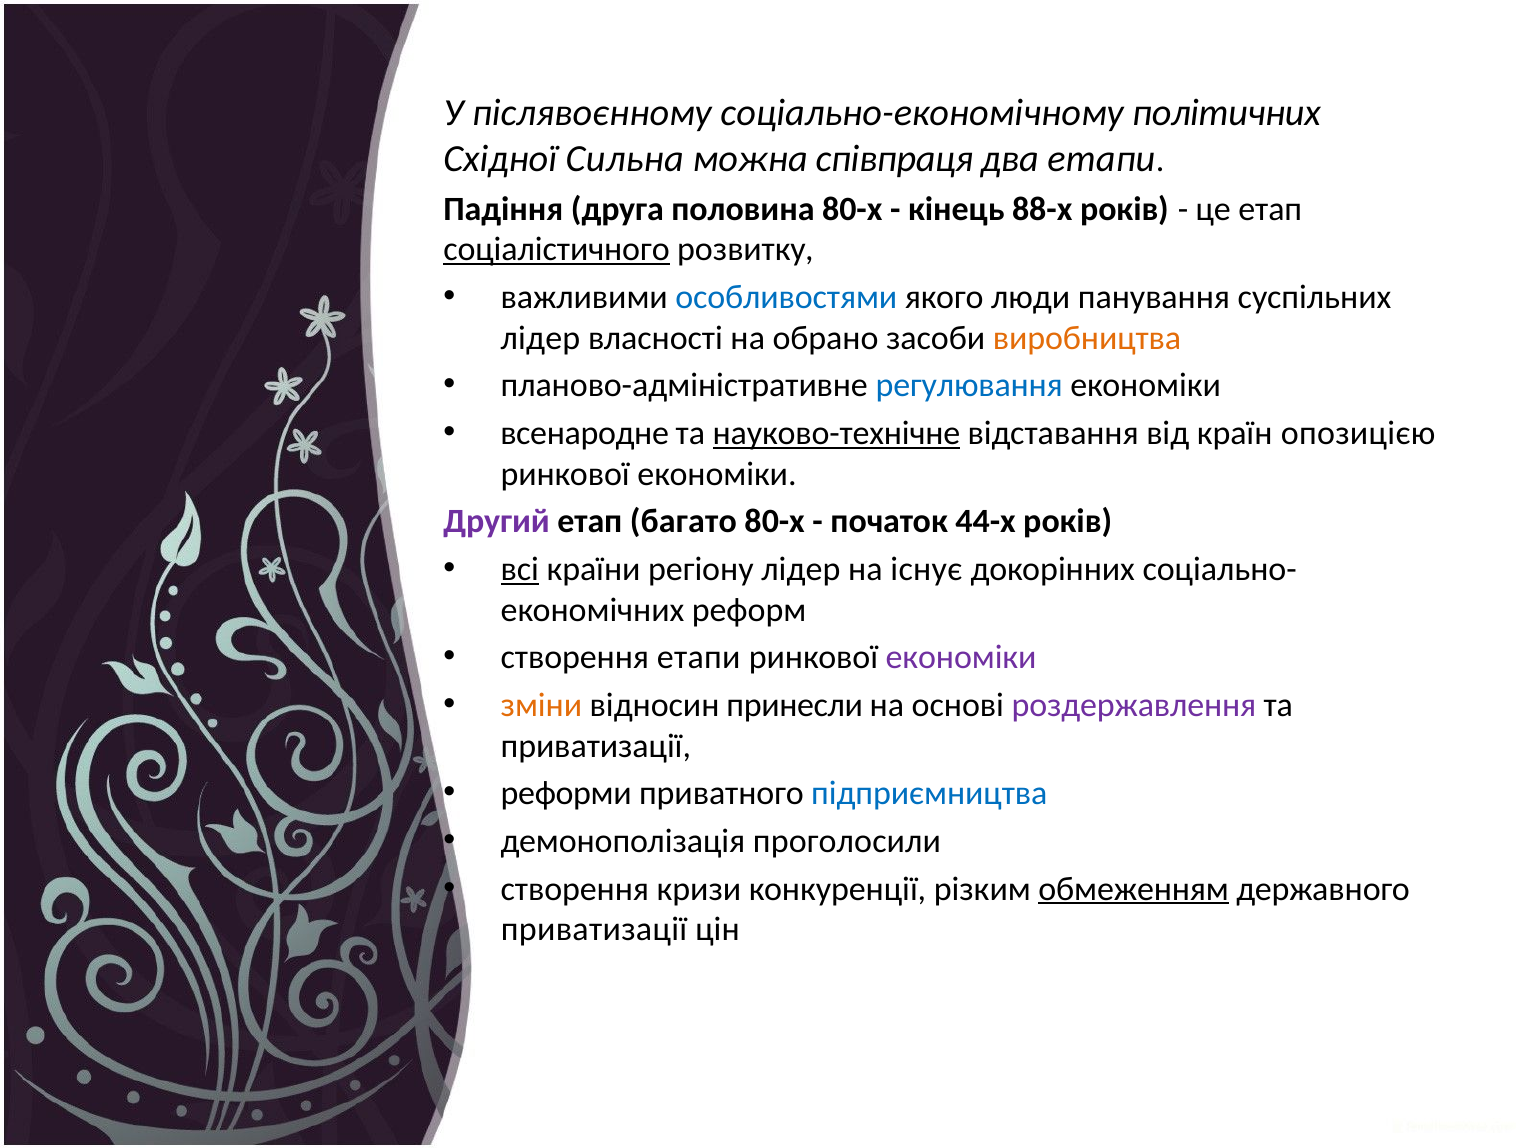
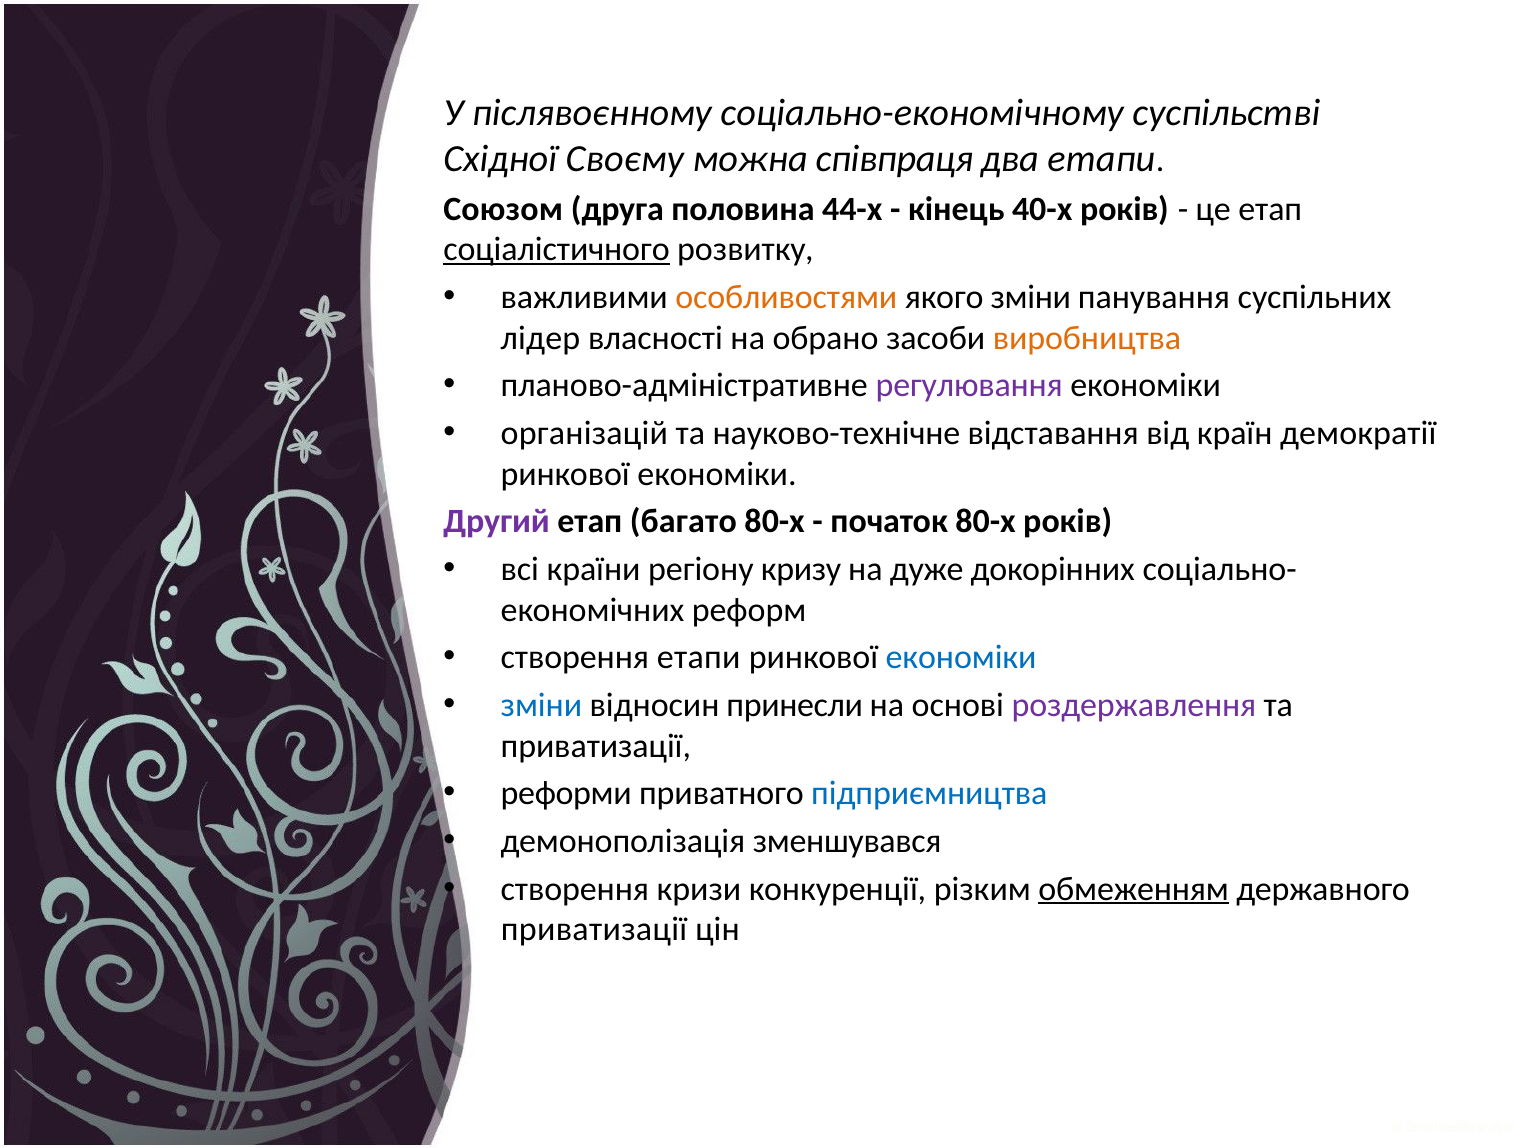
політичних: політичних -> суспільстві
Сильна: Сильна -> Своєму
Падіння: Падіння -> Союзом
половина 80-х: 80-х -> 44-х
88-х: 88-х -> 40-х
особливостями colour: blue -> orange
якого люди: люди -> зміни
регулювання colour: blue -> purple
всенародне: всенародне -> організацій
науково-технічне underline: present -> none
опозицією: опозицією -> демократії
початок 44-х: 44-х -> 80-х
всі underline: present -> none
регіону лідер: лідер -> кризу
існує: існує -> дуже
економіки at (961, 658) colour: purple -> blue
зміни at (541, 705) colour: orange -> blue
проголосили: проголосили -> зменшувався
